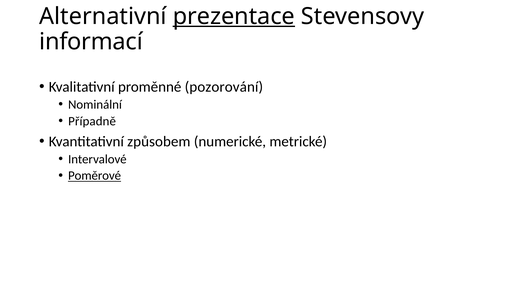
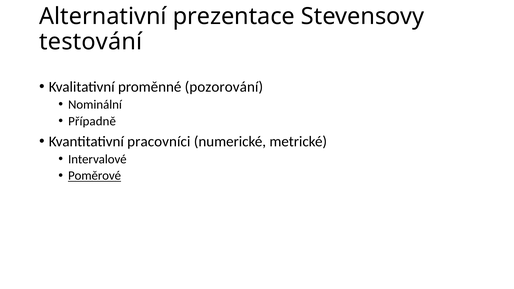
prezentace underline: present -> none
informací: informací -> testování
způsobem: způsobem -> pracovníci
